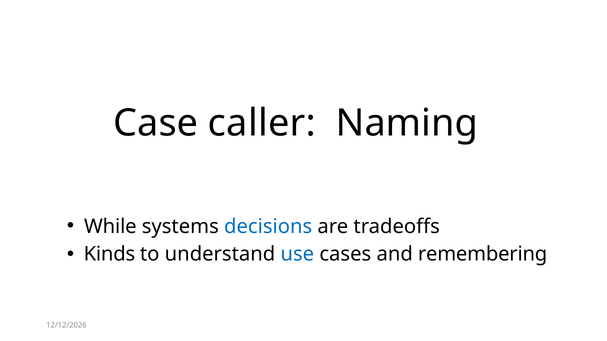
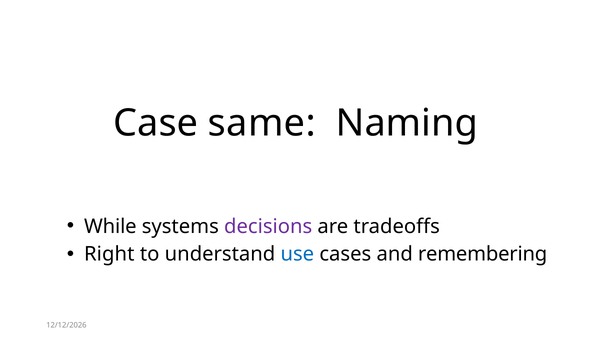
caller: caller -> same
decisions colour: blue -> purple
Kinds: Kinds -> Right
